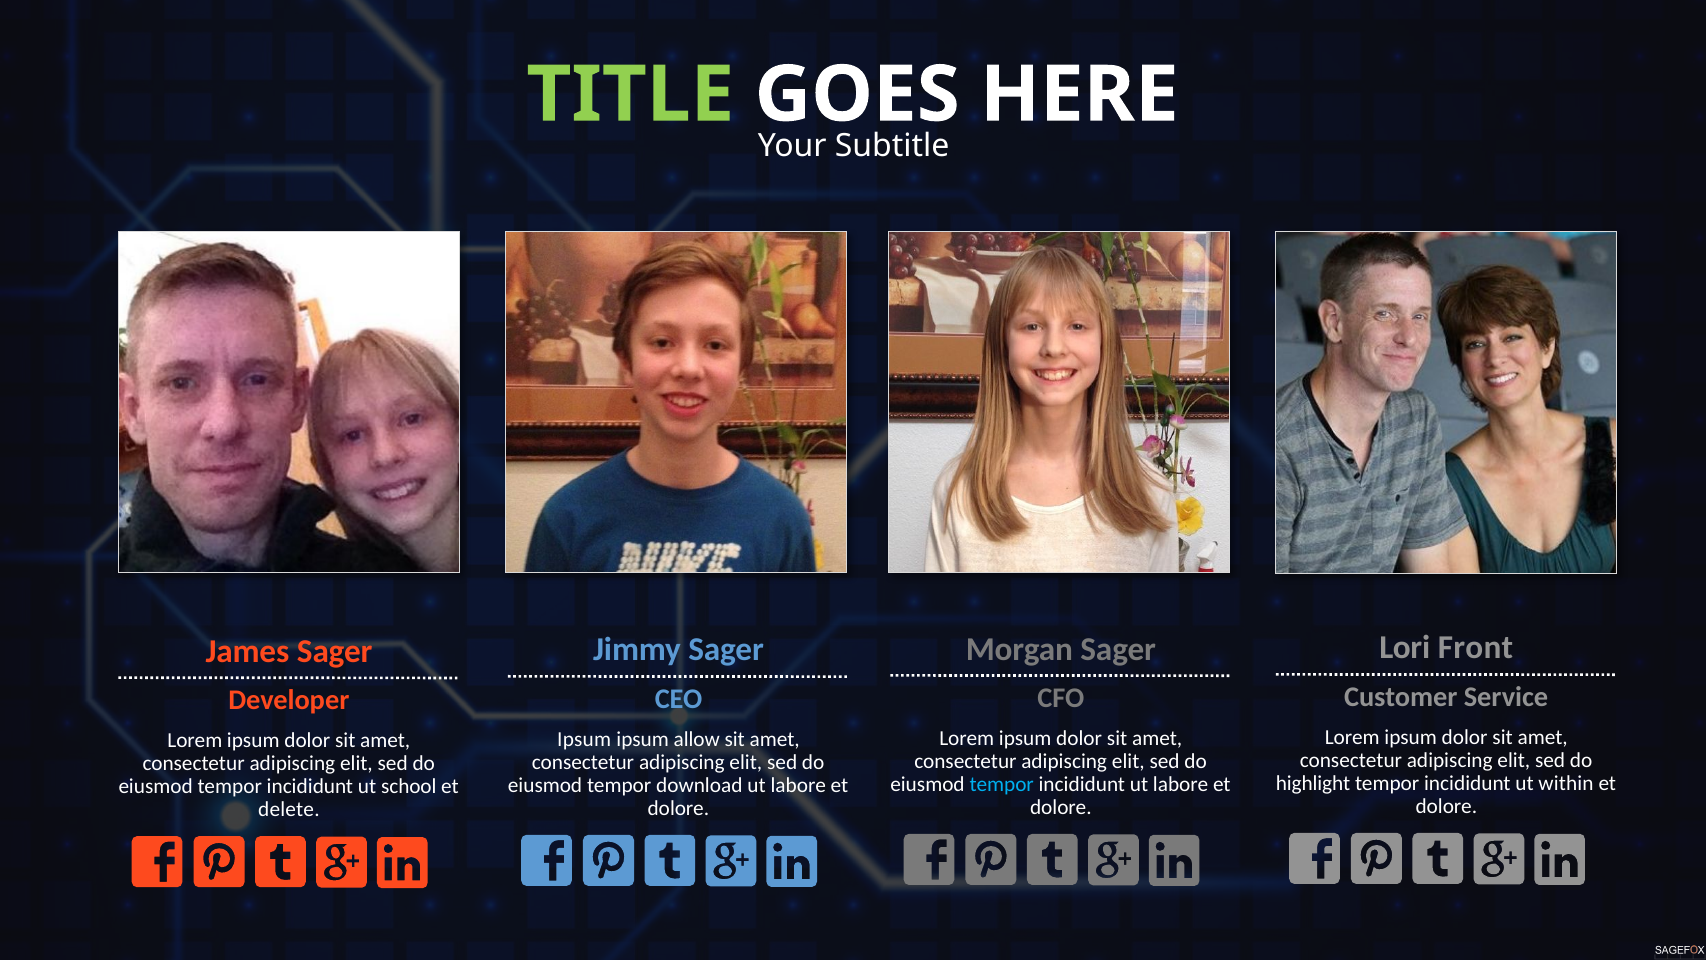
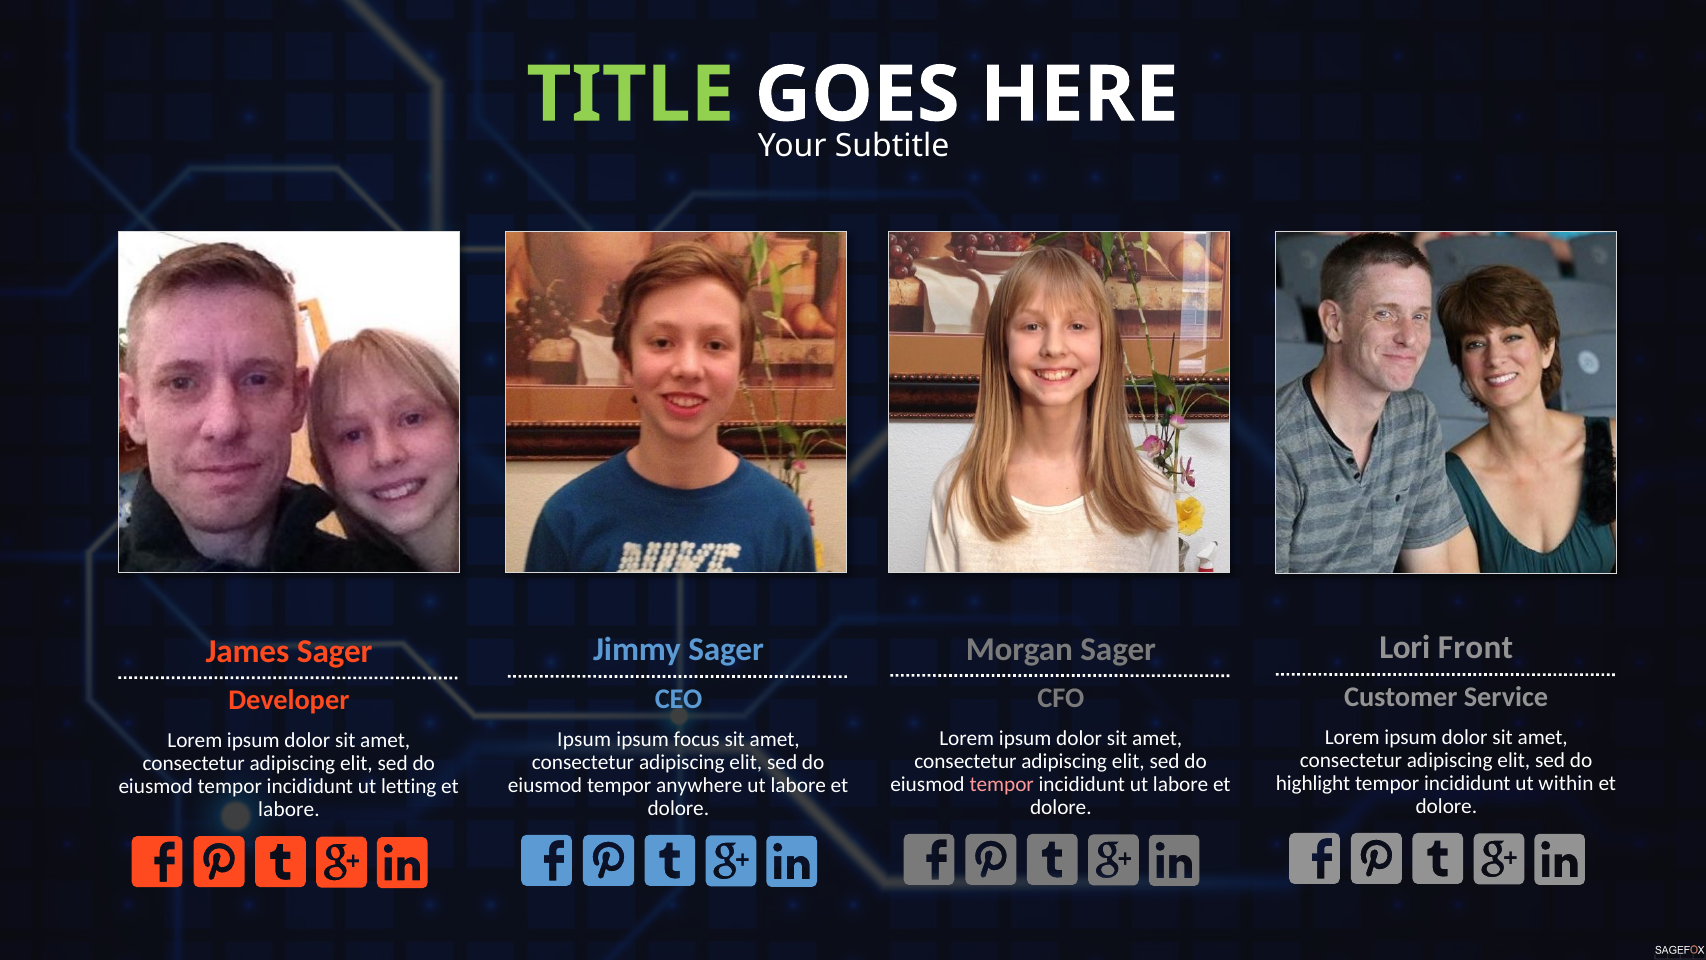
allow: allow -> focus
tempor at (1002, 784) colour: light blue -> pink
download: download -> anywhere
school: school -> letting
delete at (289, 809): delete -> labore
